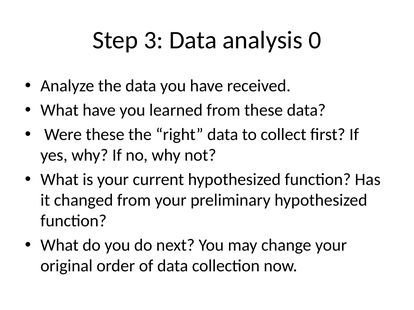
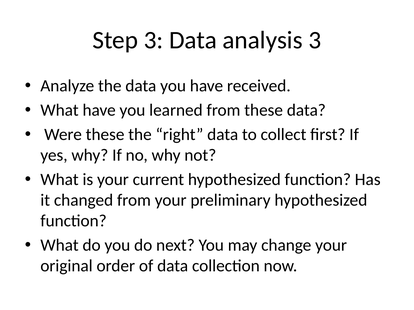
analysis 0: 0 -> 3
